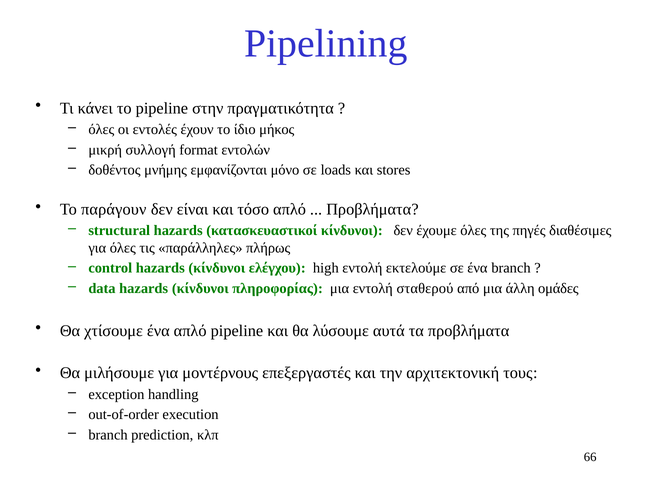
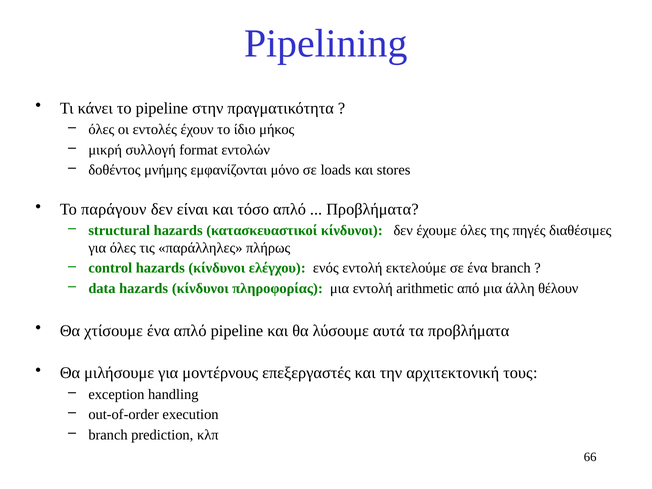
high: high -> ενός
σταθερού: σταθερού -> arithmetic
ομάδες: ομάδες -> θέλουν
